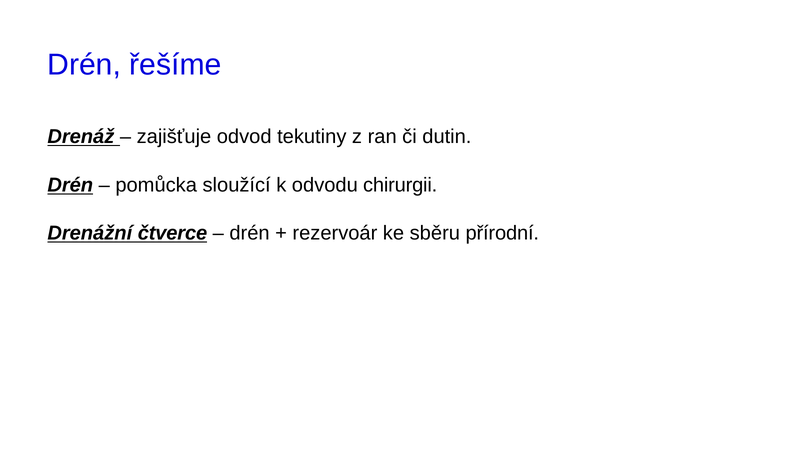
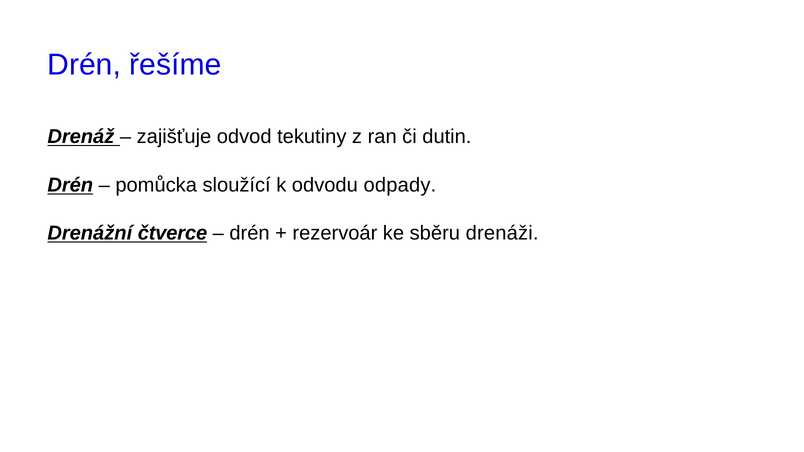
chirurgii: chirurgii -> odpady
přírodní: přírodní -> drenáži
